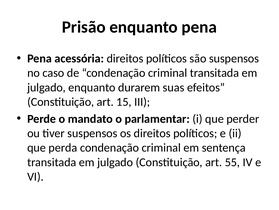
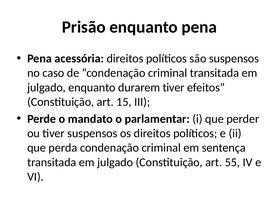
durarem suas: suas -> tiver
